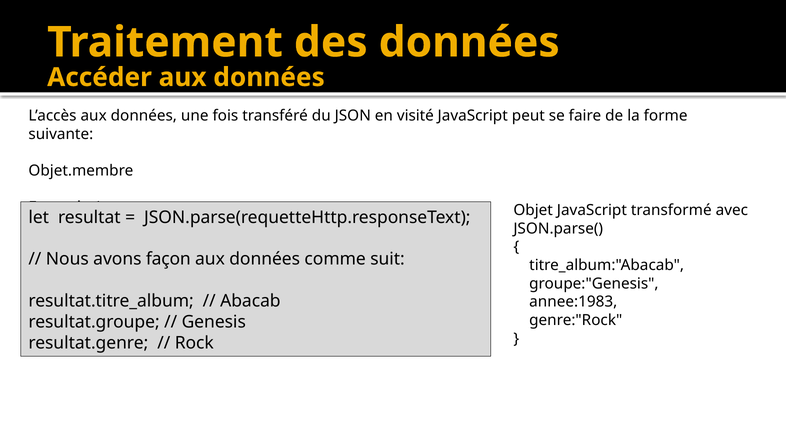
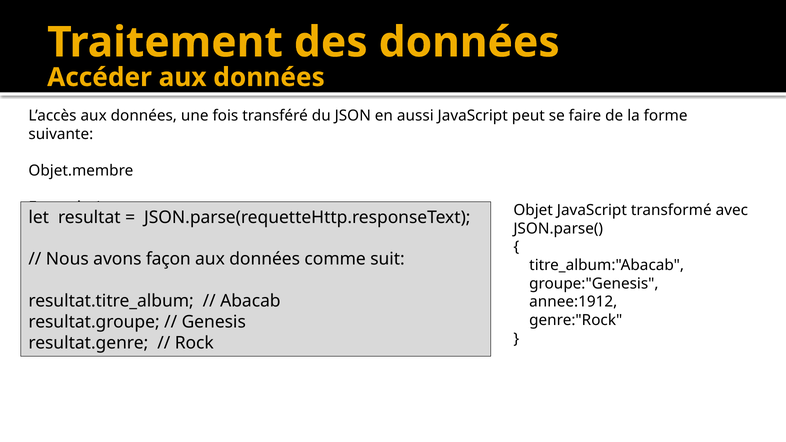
visité: visité -> aussi
annee:1983: annee:1983 -> annee:1912
